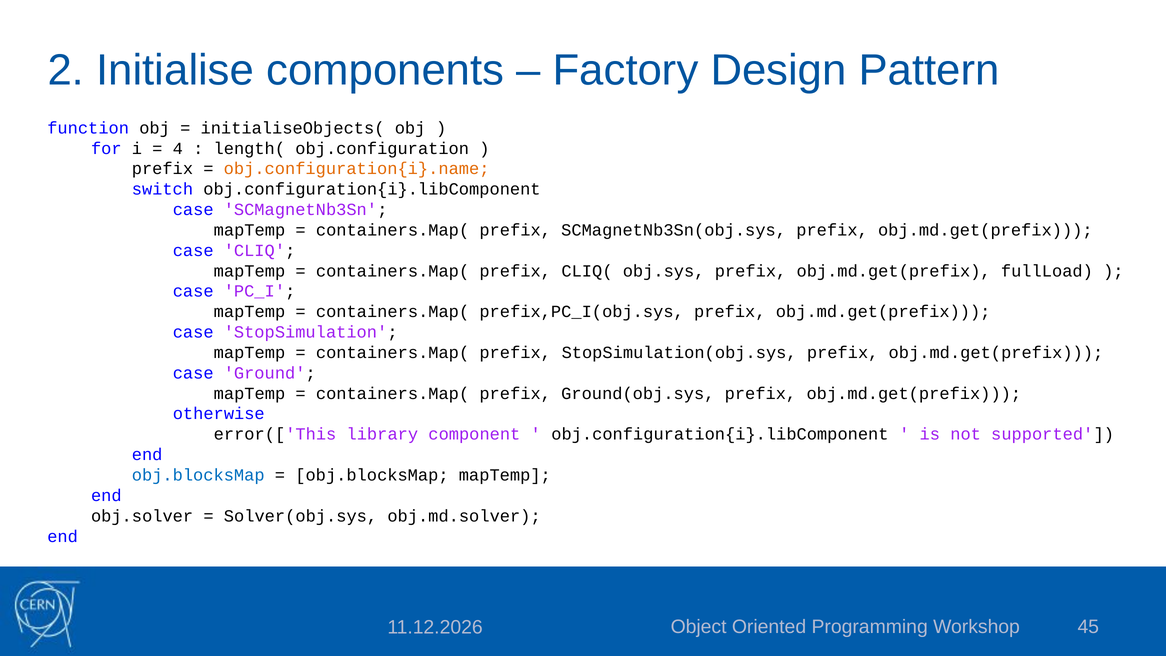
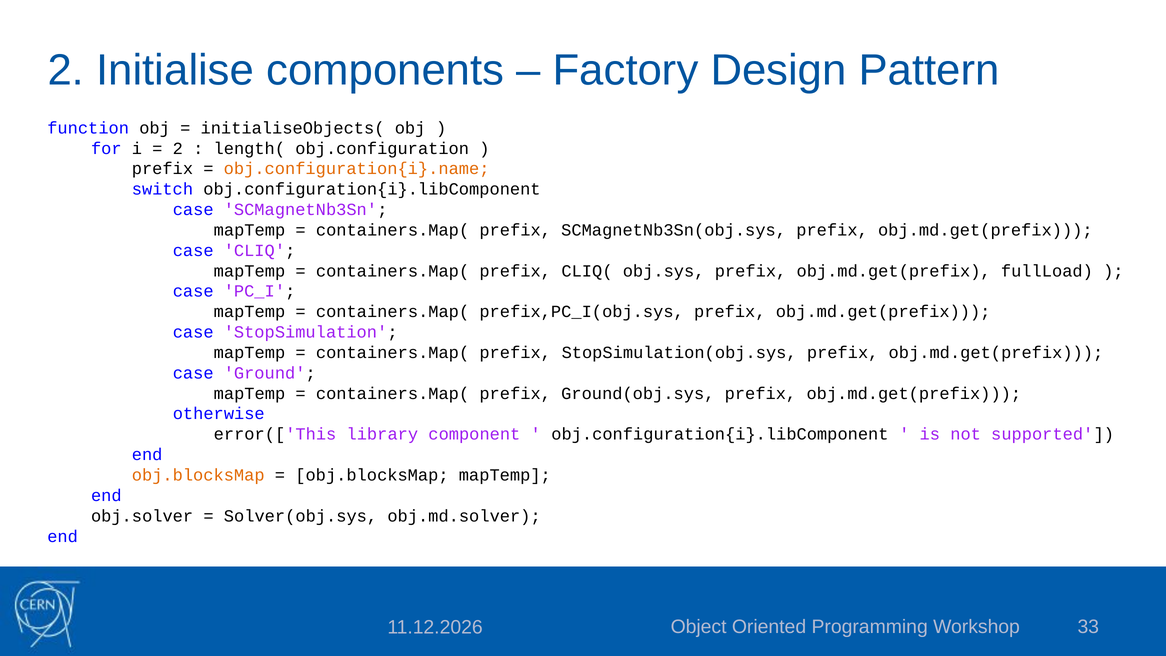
4 at (178, 148): 4 -> 2
obj.blocksMap at (198, 475) colour: blue -> orange
45: 45 -> 33
